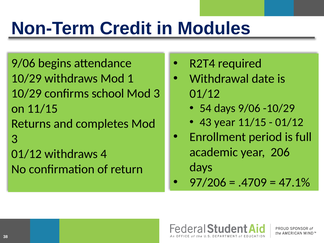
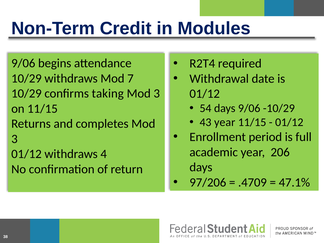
1: 1 -> 7
school: school -> taking
